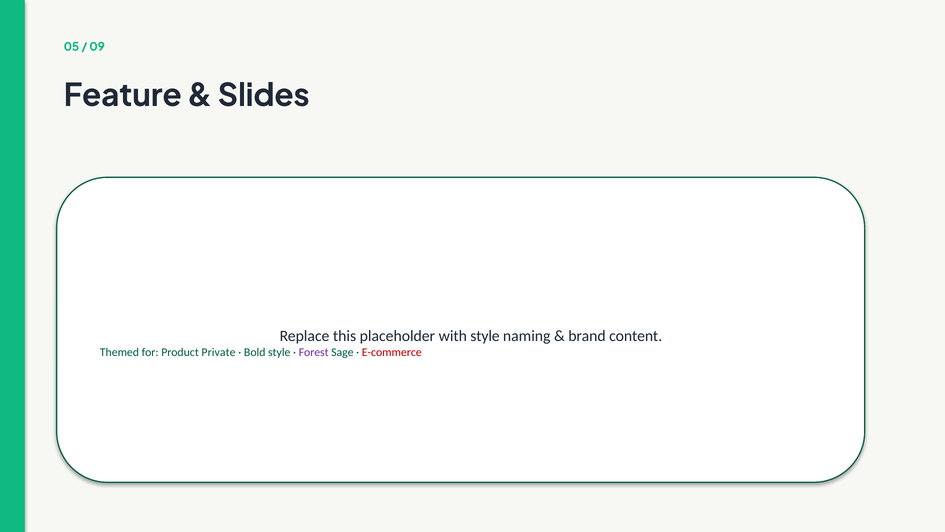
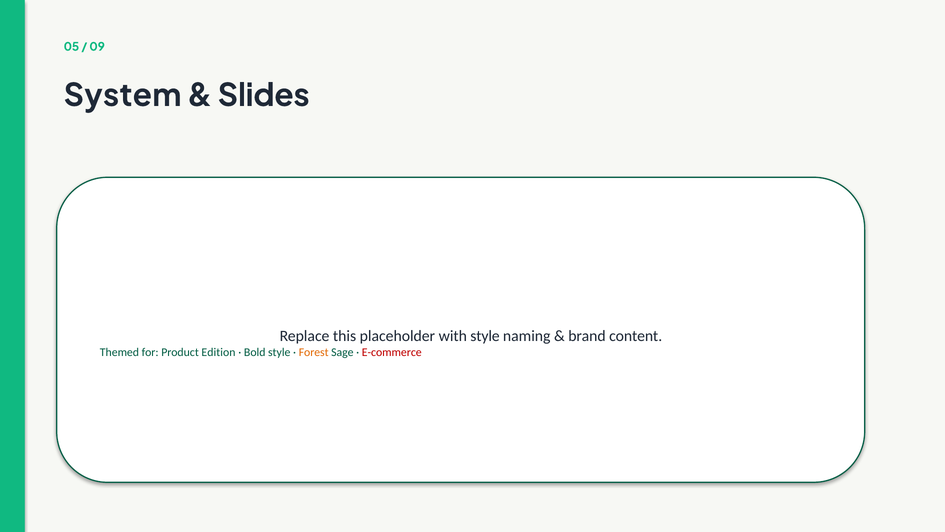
Feature: Feature -> System
Private: Private -> Edition
Forest colour: purple -> orange
